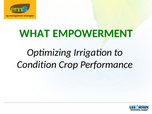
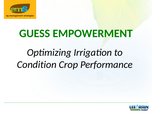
WHAT: WHAT -> GUESS
